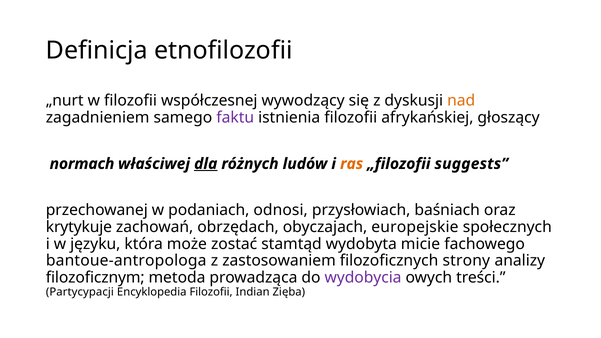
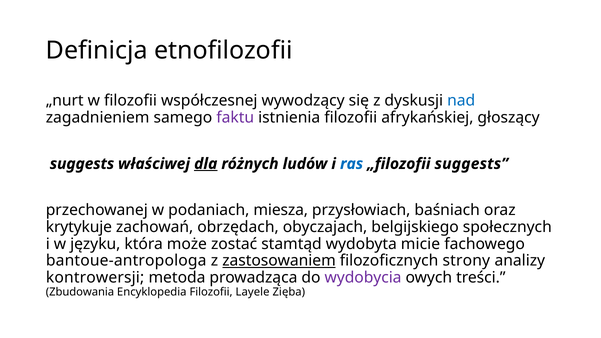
nad colour: orange -> blue
normach at (82, 164): normach -> suggests
ras colour: orange -> blue
odnosi: odnosi -> miesza
europejskie: europejskie -> belgijskiego
zastosowaniem underline: none -> present
filozoficznym: filozoficznym -> kontrowersji
Partycypacji: Partycypacji -> Zbudowania
Indian: Indian -> Layele
